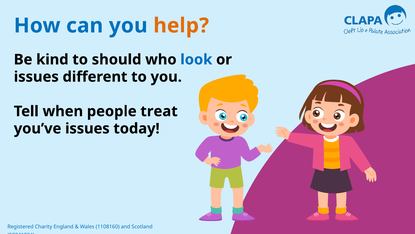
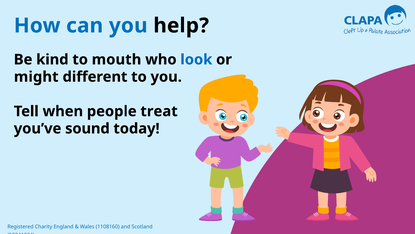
help colour: orange -> black
should: should -> mouth
issues at (36, 77): issues -> might
you’ve issues: issues -> sound
